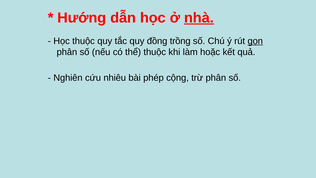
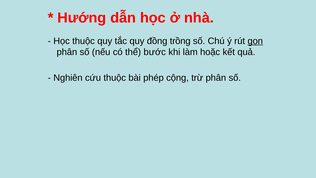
nhà underline: present -> none
thể thuộc: thuộc -> bước
cứu nhiêu: nhiêu -> thuộc
